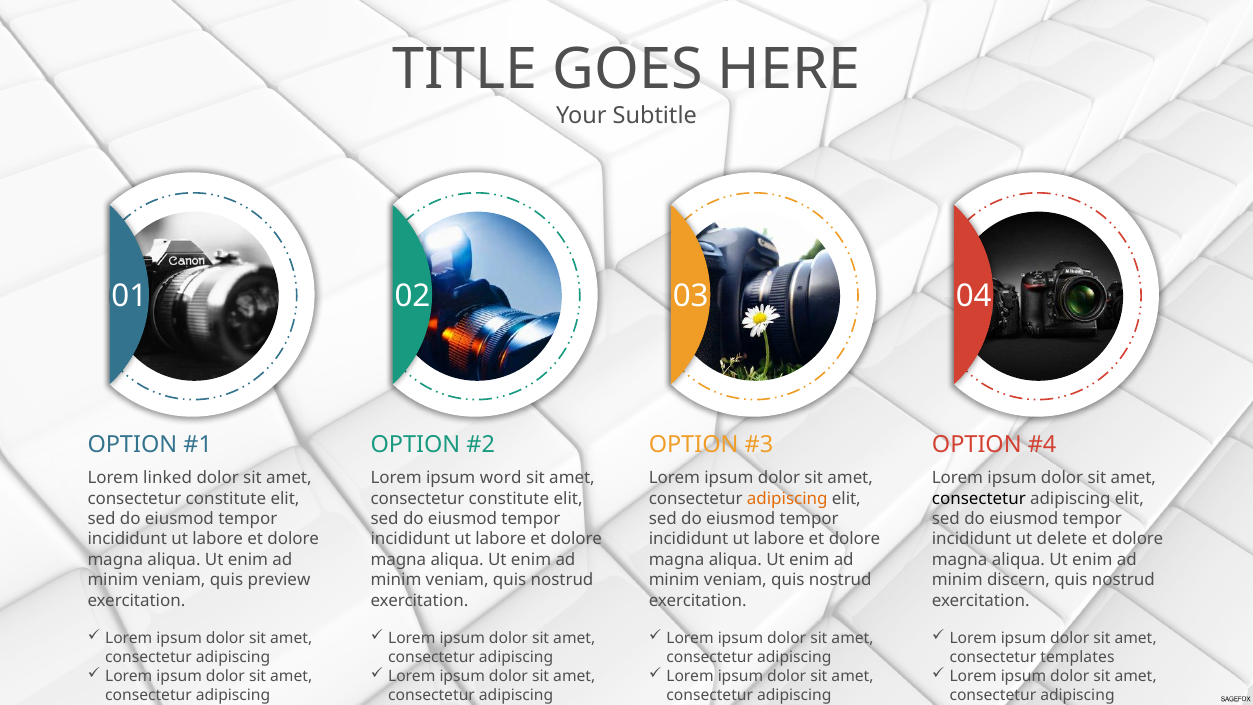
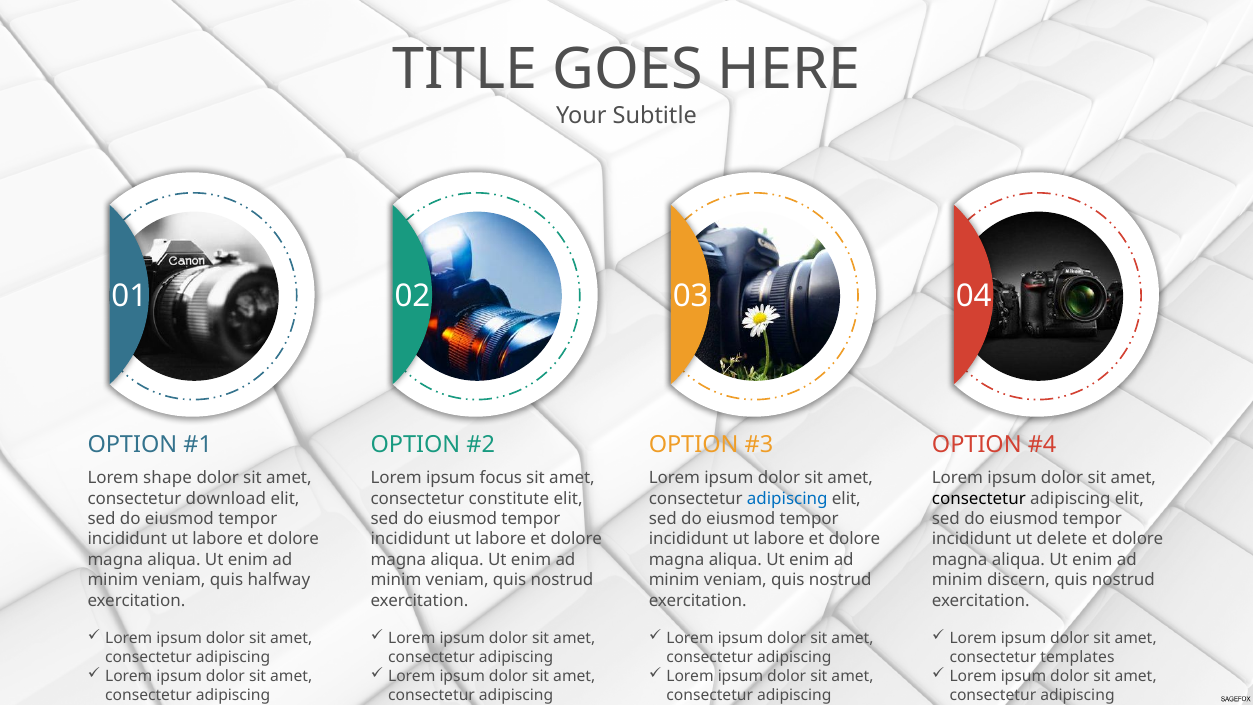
linked: linked -> shape
word: word -> focus
constitute at (226, 498): constitute -> download
adipiscing at (787, 498) colour: orange -> blue
preview: preview -> halfway
